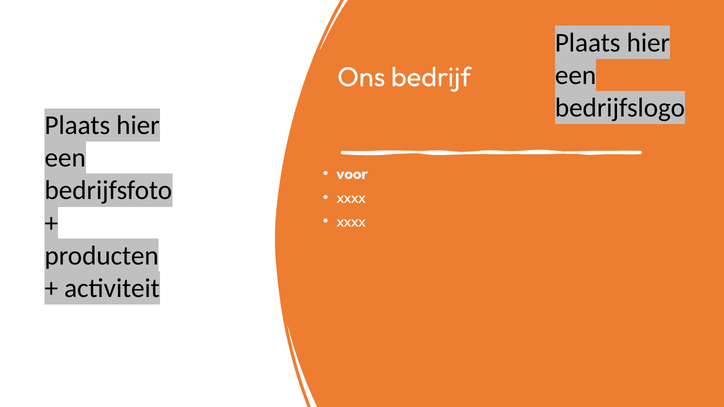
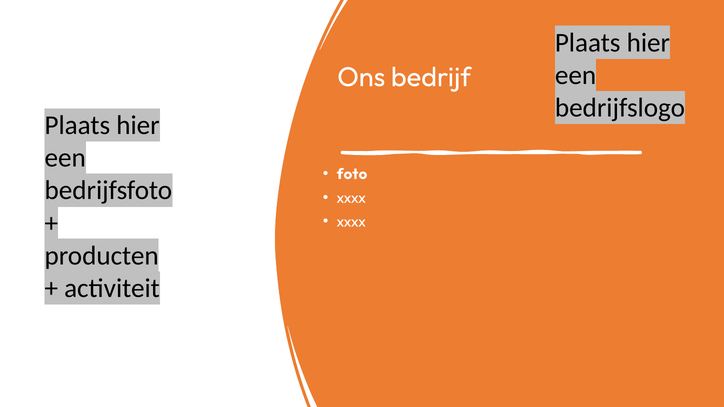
voor: voor -> foto
